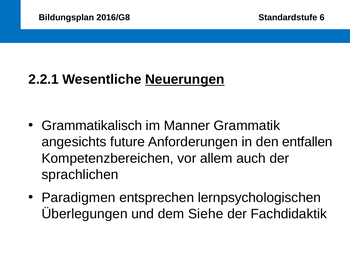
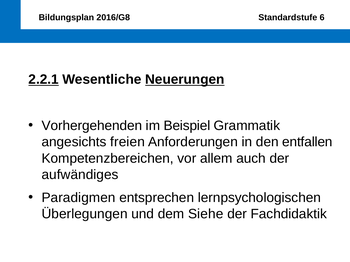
2.2.1 underline: none -> present
Grammatikalisch: Grammatikalisch -> Vorhergehenden
Manner: Manner -> Beispiel
future: future -> freien
sprachlichen: sprachlichen -> aufwändiges
